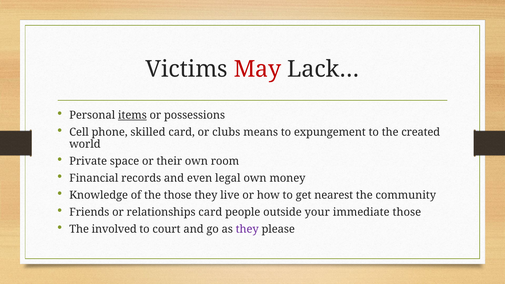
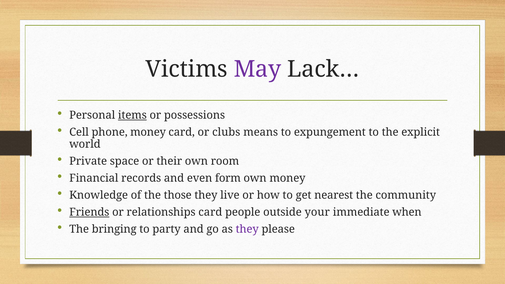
May colour: red -> purple
phone skilled: skilled -> money
created: created -> explicit
legal: legal -> form
Friends underline: none -> present
immediate those: those -> when
involved: involved -> bringing
court: court -> party
